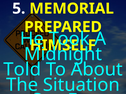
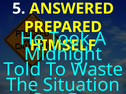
MEMORIAL: MEMORIAL -> ANSWERED
About: About -> Waste
